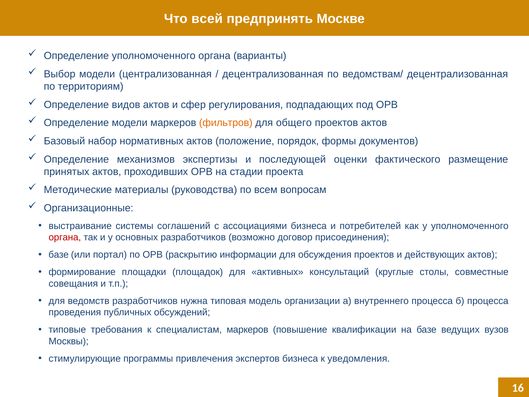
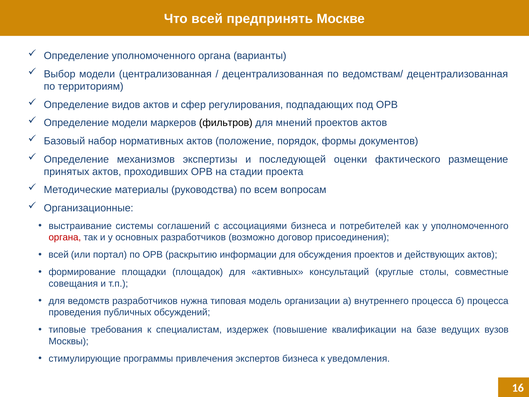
фильтров colour: orange -> black
общего: общего -> мнений
базе at (59, 255): базе -> всей
специалистам маркеров: маркеров -> издержек
